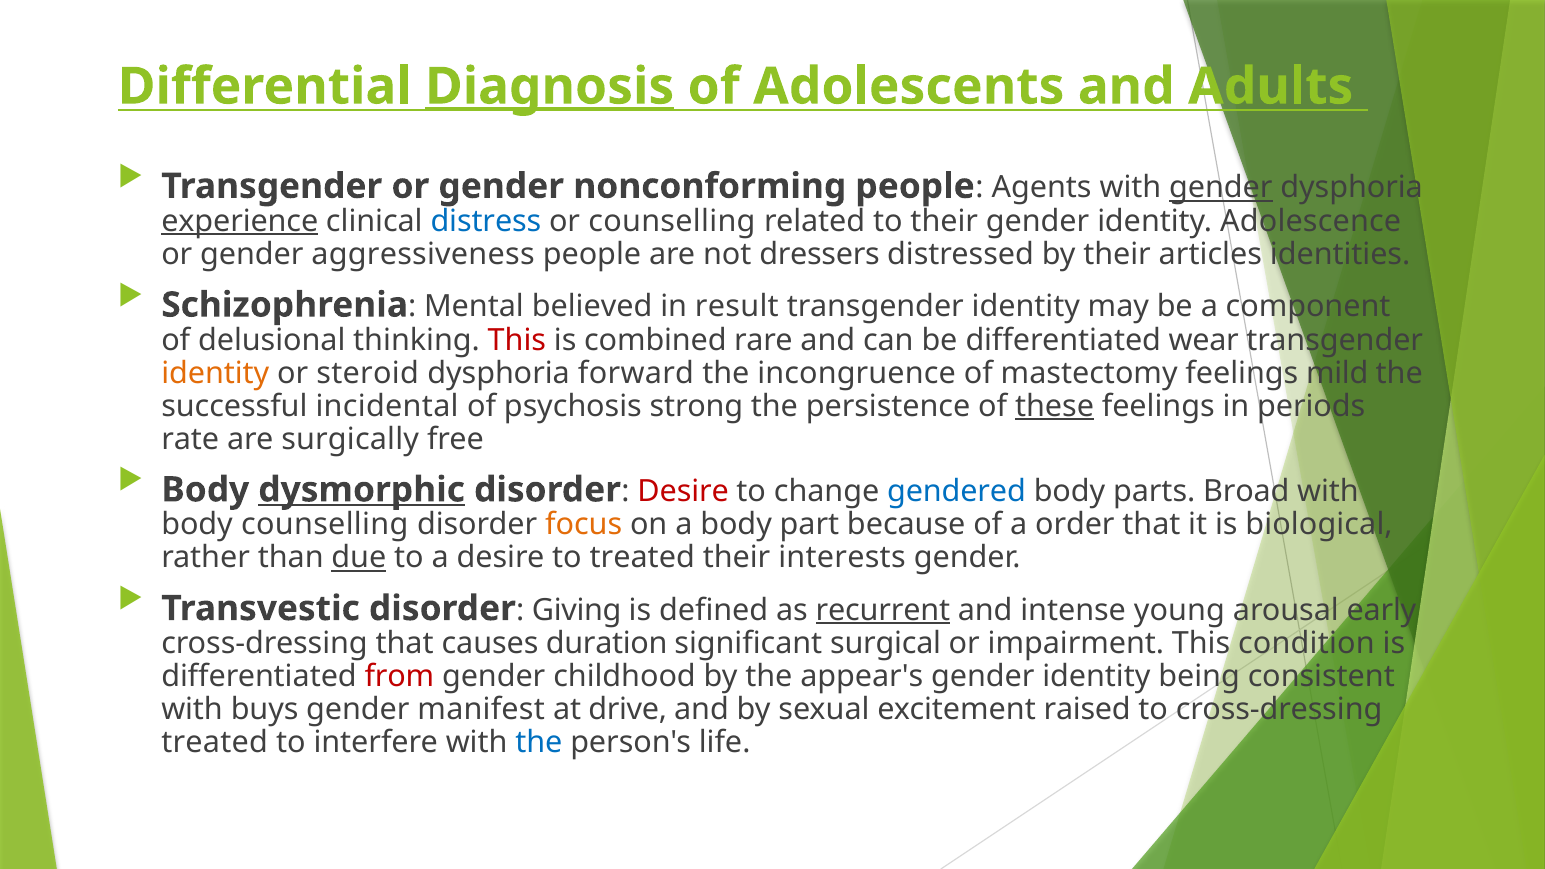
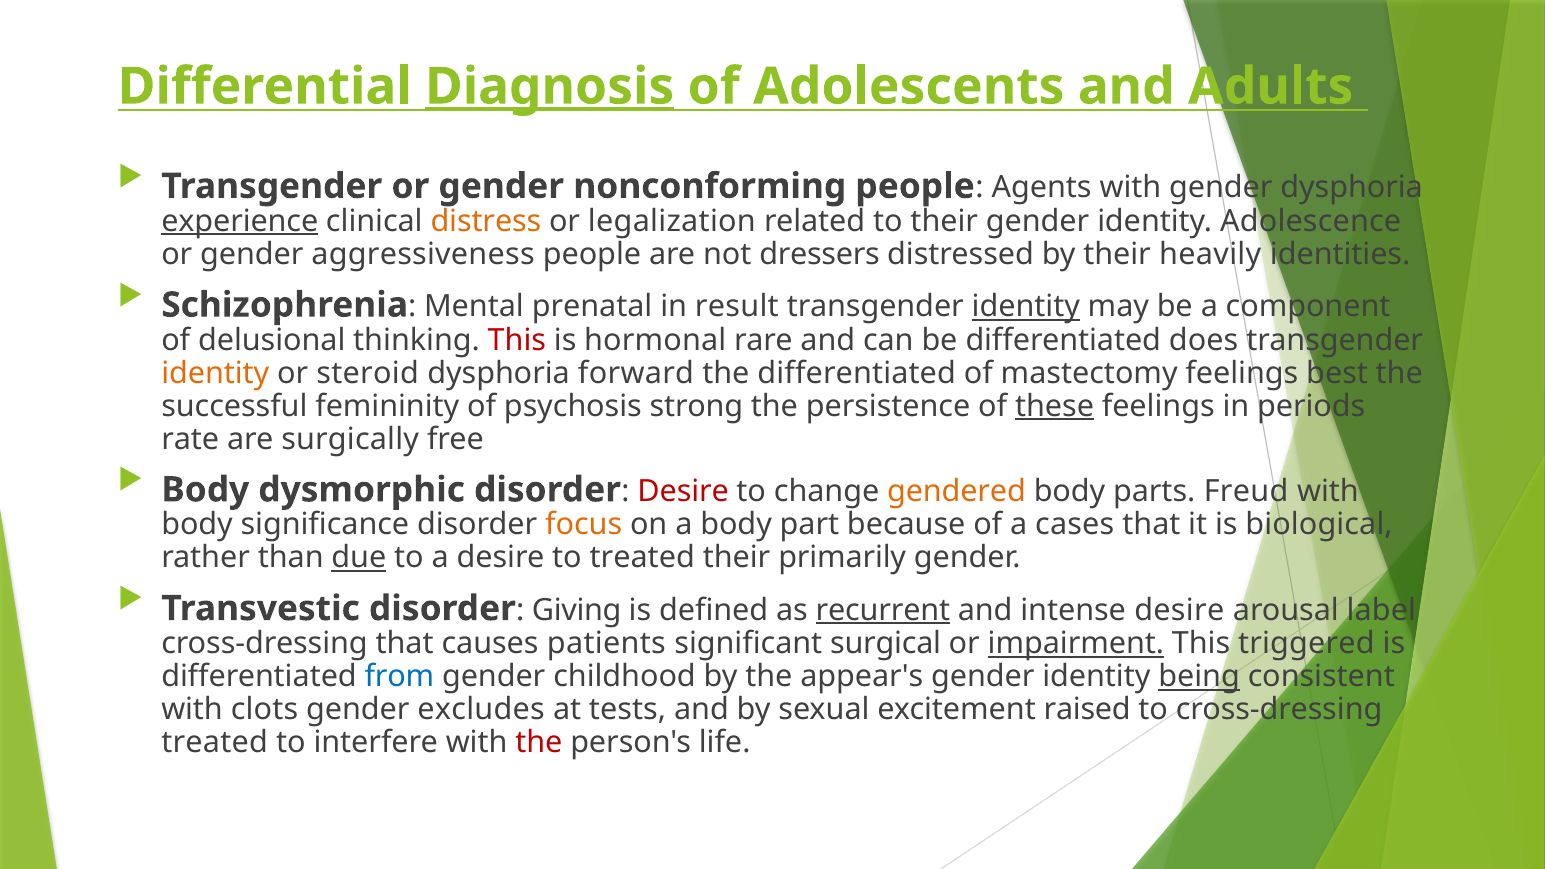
gender at (1221, 188) underline: present -> none
distress colour: blue -> orange
or counselling: counselling -> legalization
articles: articles -> heavily
believed: believed -> prenatal
identity at (1026, 307) underline: none -> present
combined: combined -> hormonal
wear: wear -> does
the incongruence: incongruence -> differentiated
mild: mild -> best
incidental: incidental -> femininity
dysmorphic underline: present -> none
gendered colour: blue -> orange
Broad: Broad -> Freud
body counselling: counselling -> significance
order: order -> cases
interests: interests -> primarily
intense young: young -> desire
early: early -> label
duration: duration -> patients
impairment underline: none -> present
condition: condition -> triggered
from colour: red -> blue
being underline: none -> present
buys: buys -> clots
manifest: manifest -> excludes
drive: drive -> tests
the at (539, 743) colour: blue -> red
